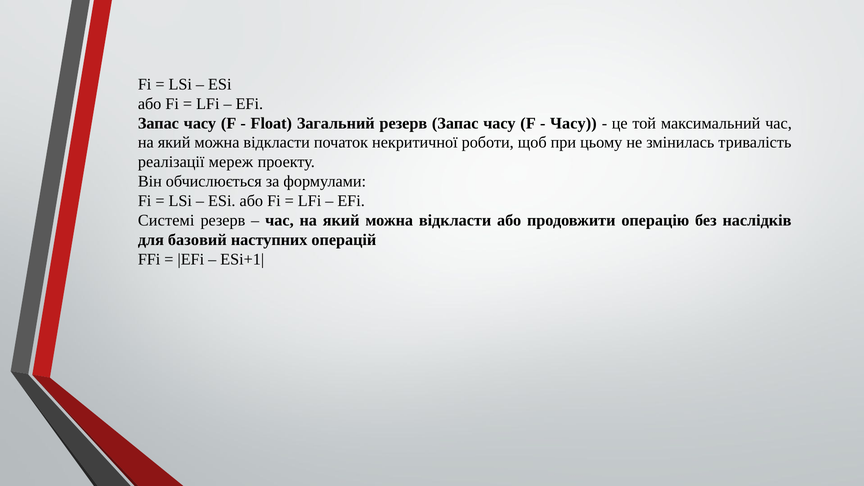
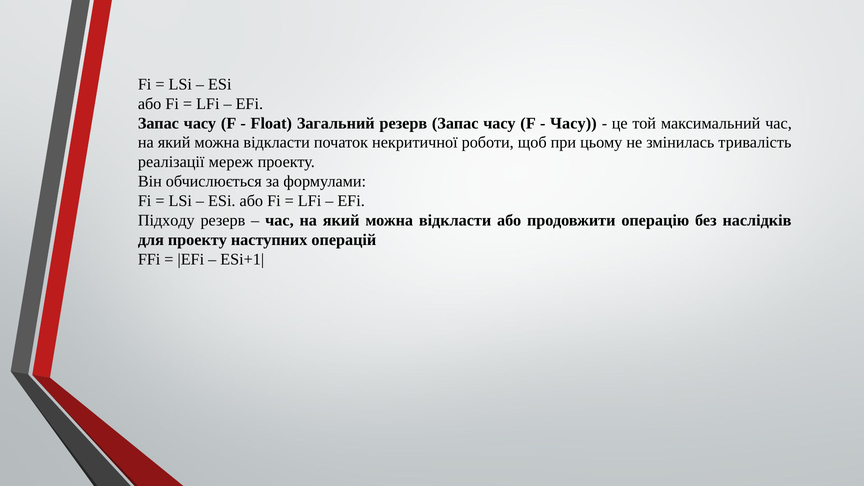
Системі: Системі -> Підходу
для базовий: базовий -> проекту
